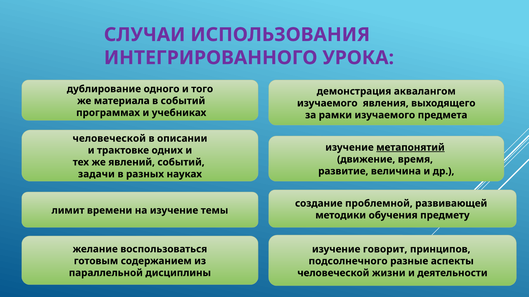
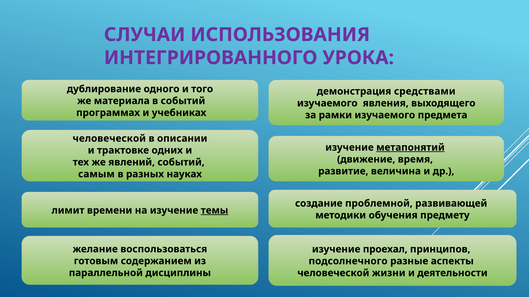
аквалангом: аквалангом -> средствами
задачи: задачи -> самым
темы underline: none -> present
говорит: говорит -> проехал
